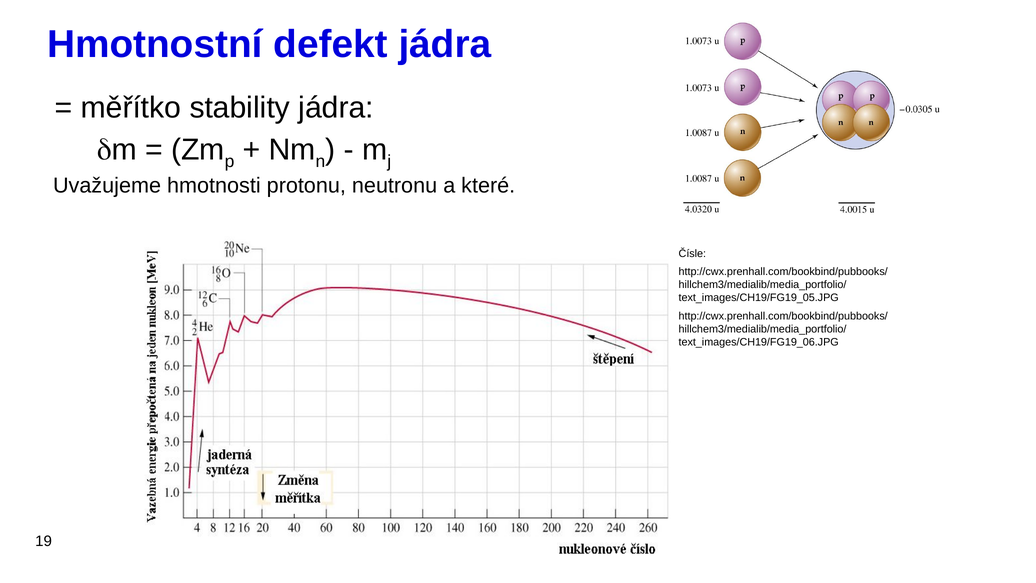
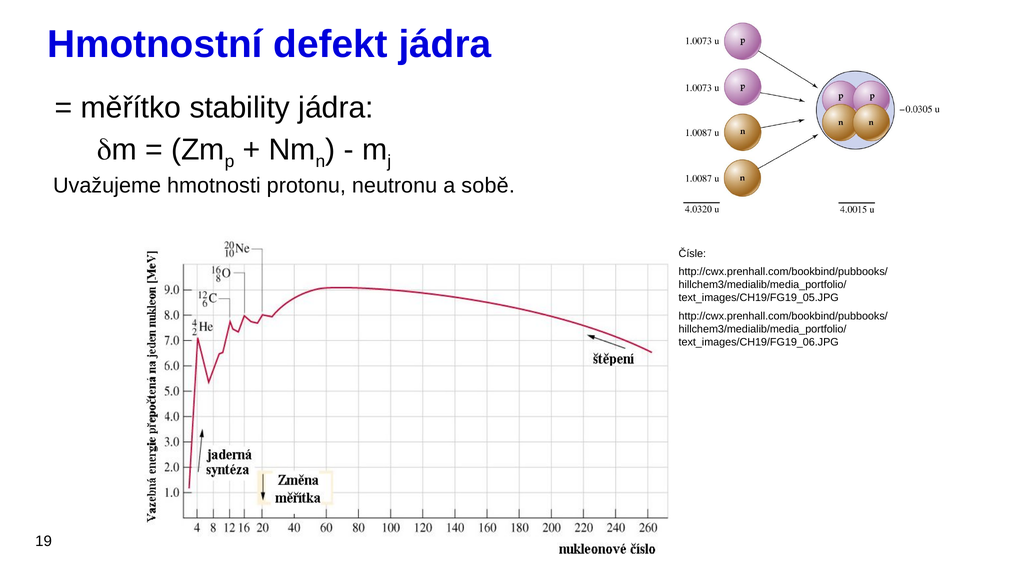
které: které -> sobě
